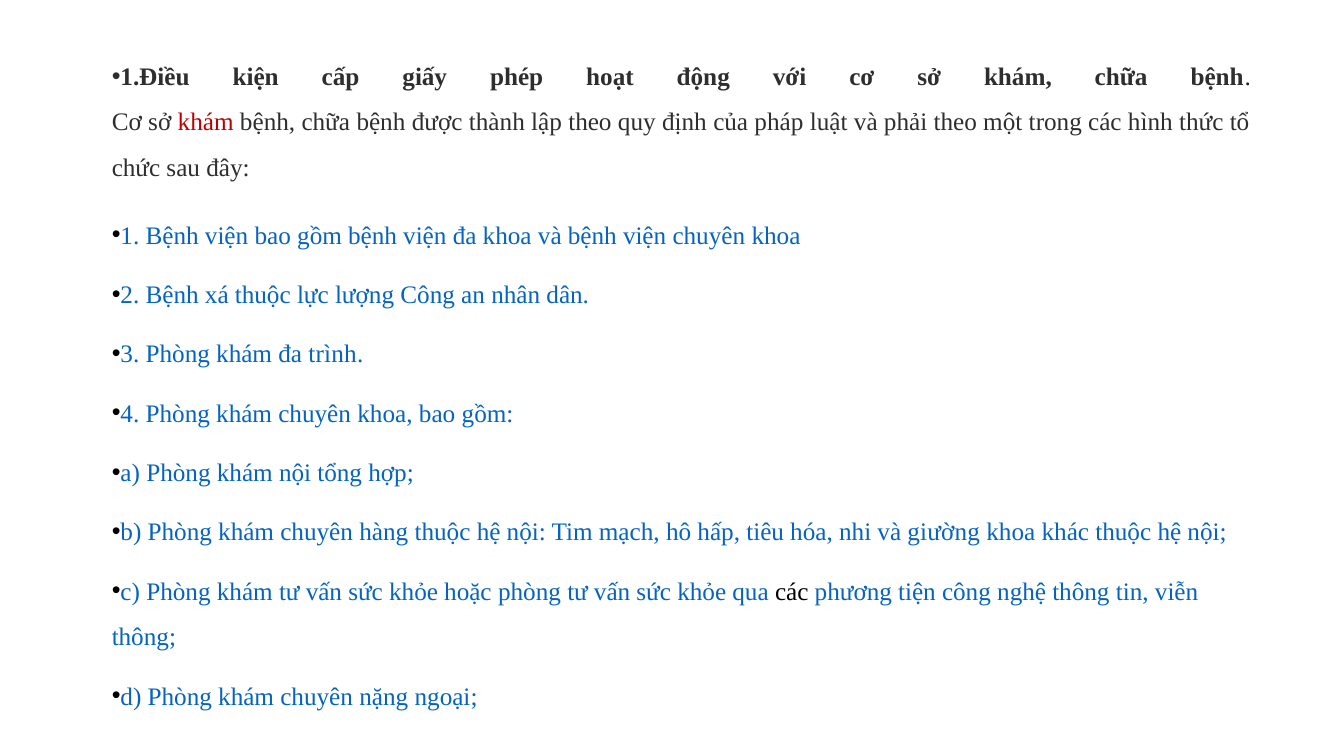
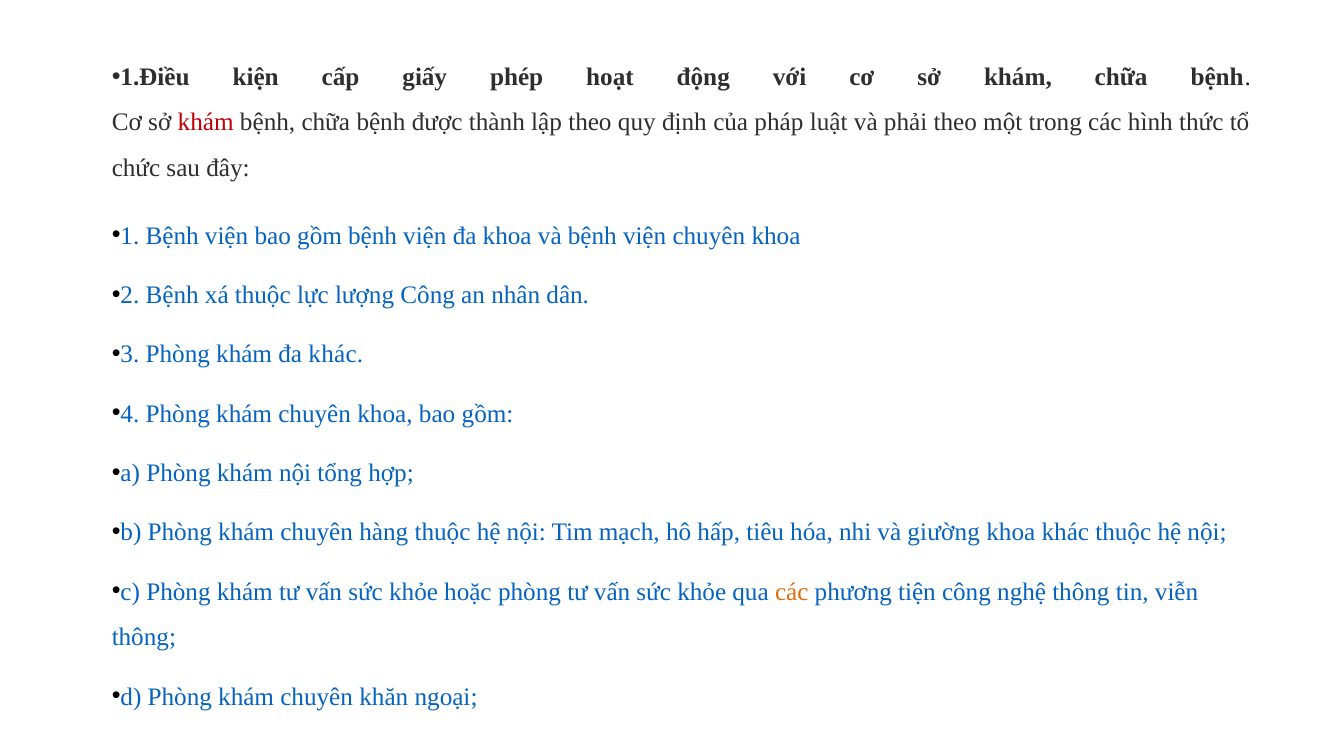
đa trình: trình -> khác
các at (792, 592) colour: black -> orange
nặng: nặng -> khăn
